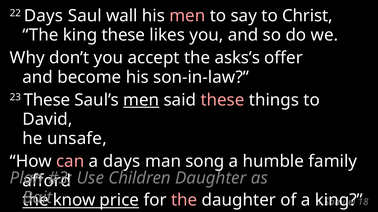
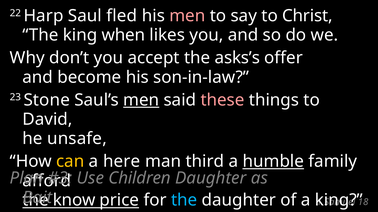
22 Days: Days -> Harp
wall: wall -> fled
king these: these -> when
23 These: These -> Stone
can colour: pink -> yellow
a days: days -> here
song: song -> third
humble underline: none -> present
the at (184, 201) colour: pink -> light blue
